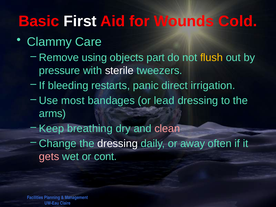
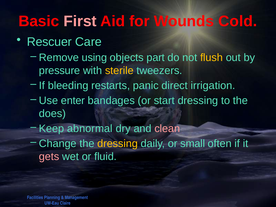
First colour: white -> pink
Clammy: Clammy -> Rescuer
sterile colour: white -> yellow
most: most -> enter
lead: lead -> start
arms: arms -> does
breathing: breathing -> abnormal
dressing at (118, 144) colour: white -> yellow
away: away -> small
cont: cont -> fluid
